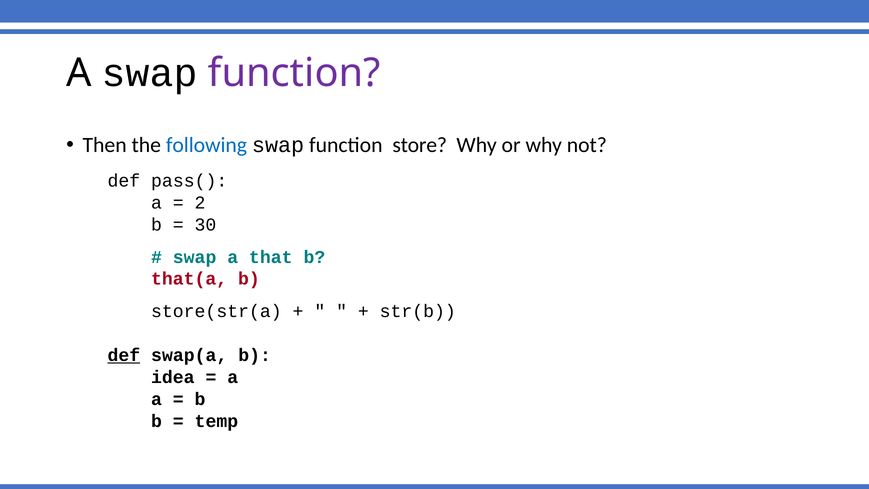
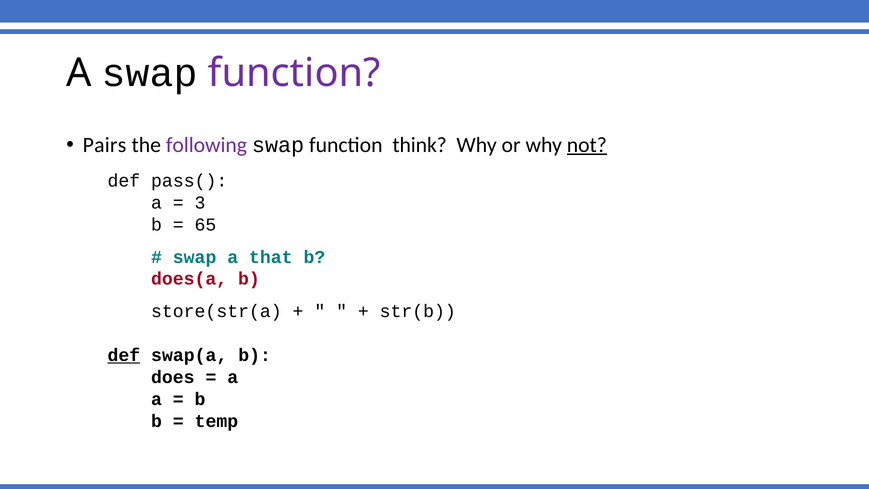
Then: Then -> Pairs
following colour: blue -> purple
store: store -> think
not underline: none -> present
2: 2 -> 3
30: 30 -> 65
that(a: that(a -> does(a
idea: idea -> does
